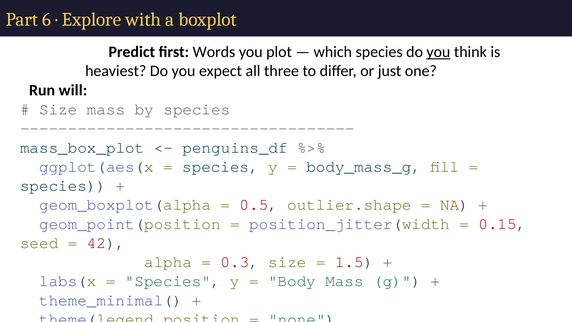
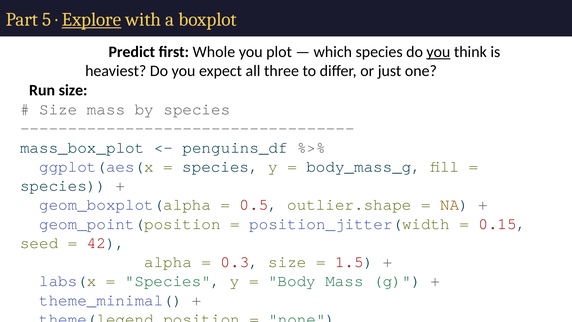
6: 6 -> 5
Explore underline: none -> present
Words: Words -> Whole
will at (73, 90): will -> size
